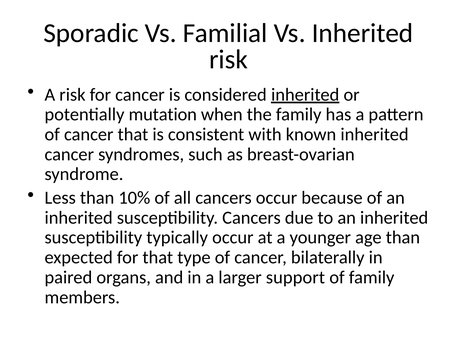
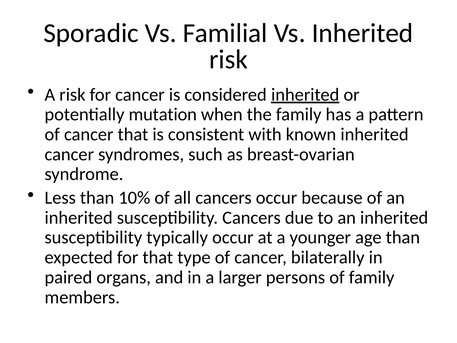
support: support -> persons
